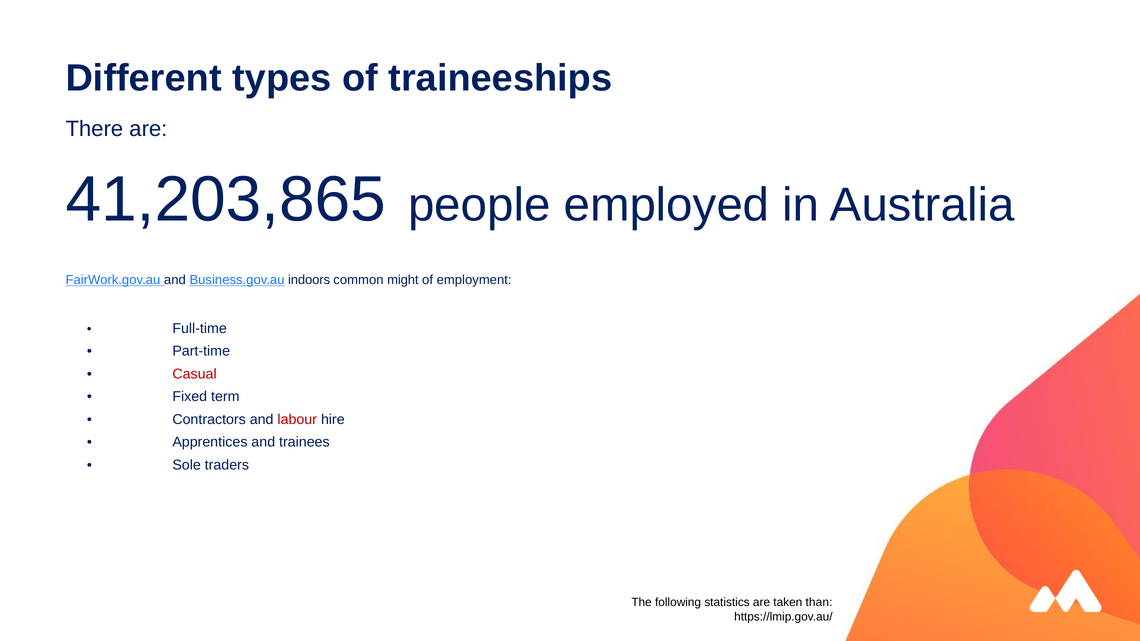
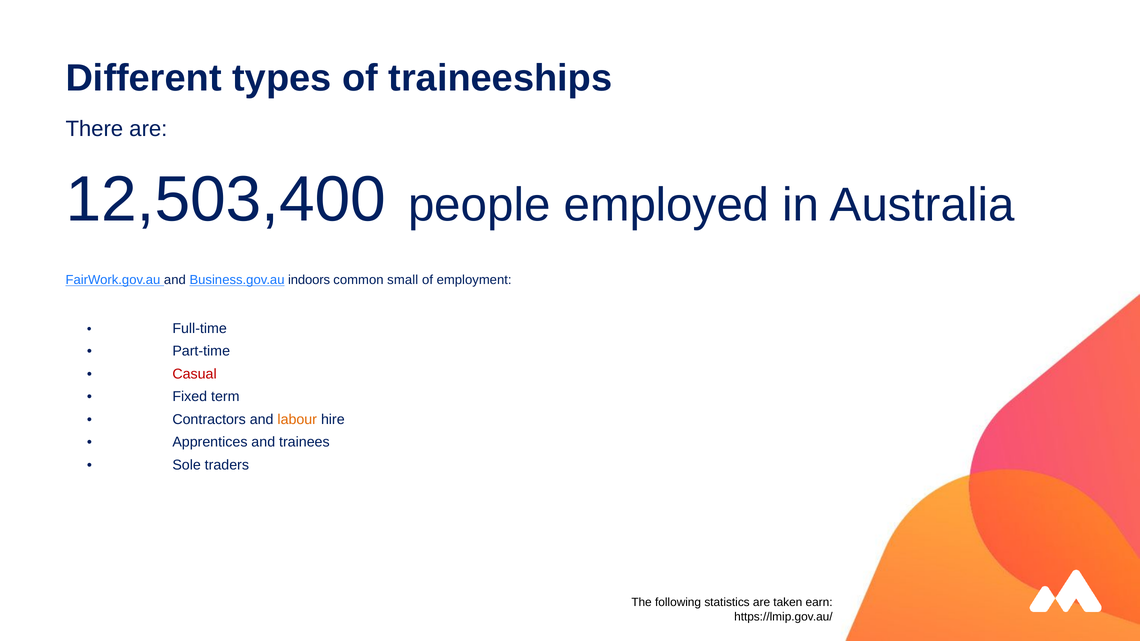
41,203,865: 41,203,865 -> 12,503,400
might: might -> small
labour colour: red -> orange
than: than -> earn
